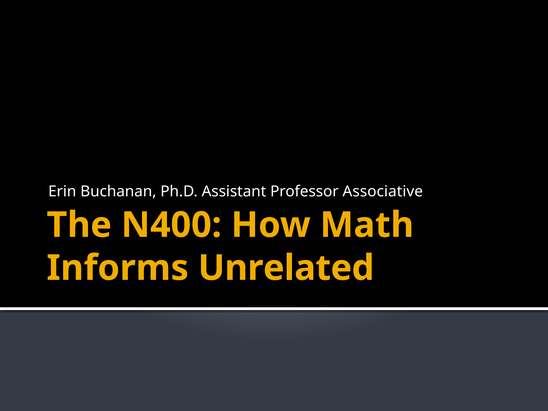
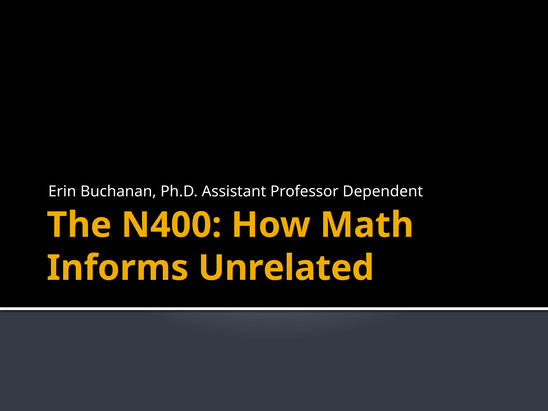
Associative: Associative -> Dependent
